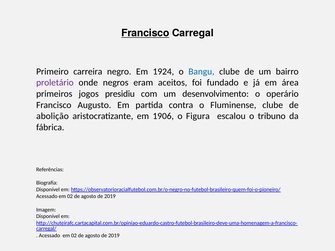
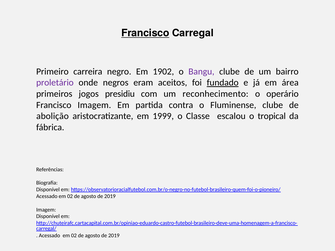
1924: 1924 -> 1902
Bangu colour: blue -> purple
fundado underline: none -> present
desenvolvimento: desenvolvimento -> reconhecimento
Francisco Augusto: Augusto -> Imagem
1906: 1906 -> 1999
Figura: Figura -> Classe
tribuno: tribuno -> tropical
